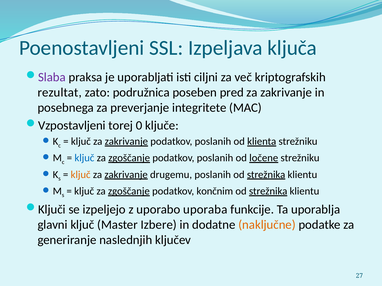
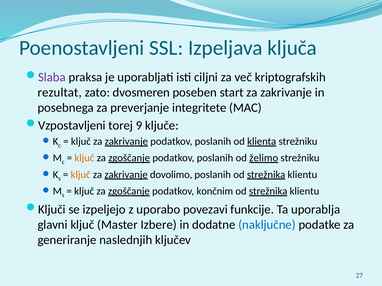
podružnica: podružnica -> dvosmeren
pred: pred -> start
0: 0 -> 9
ključ at (84, 158) colour: blue -> orange
ločene: ločene -> želimo
drugemu: drugemu -> dovolimo
uporaba: uporaba -> povezavi
naključne colour: orange -> blue
